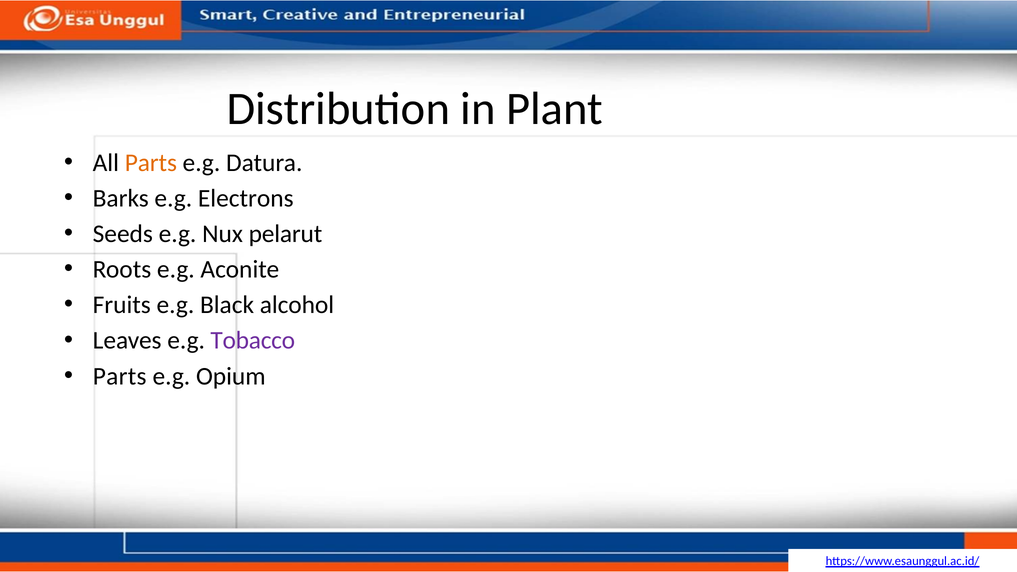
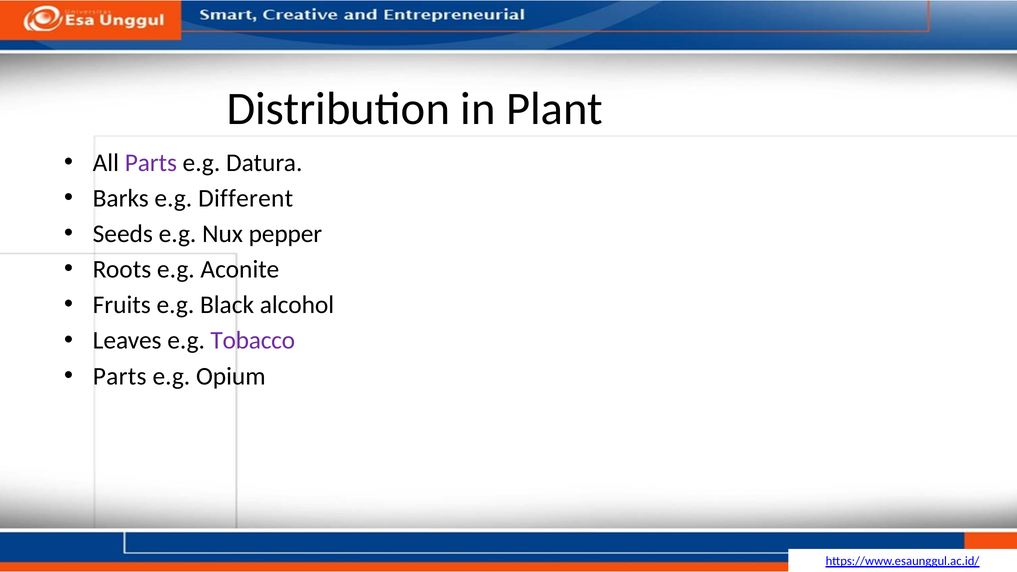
Parts at (151, 163) colour: orange -> purple
Electrons: Electrons -> Different
pelarut: pelarut -> pepper
